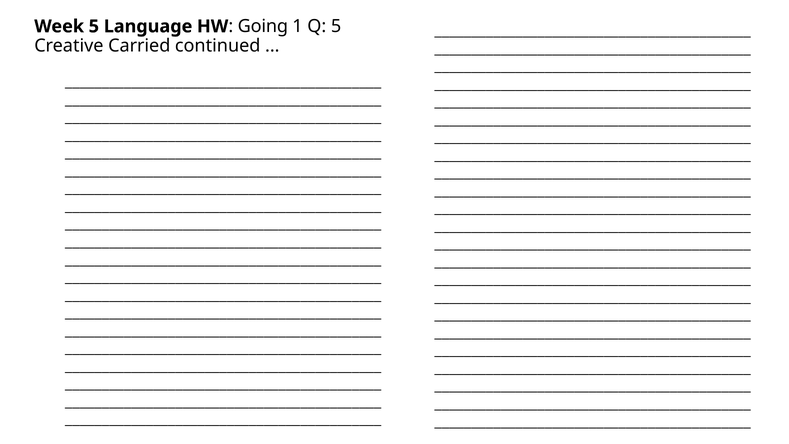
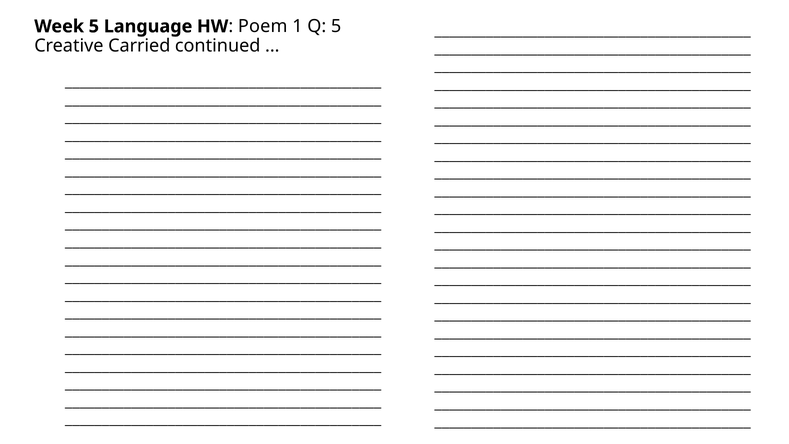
Going: Going -> Poem
